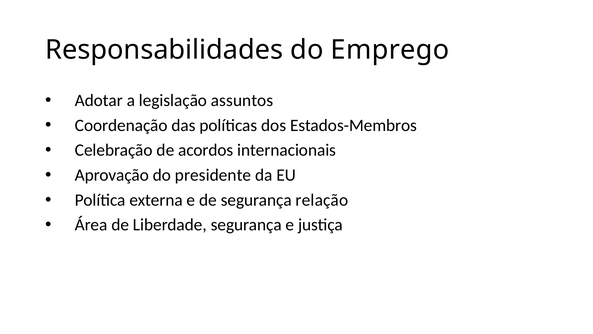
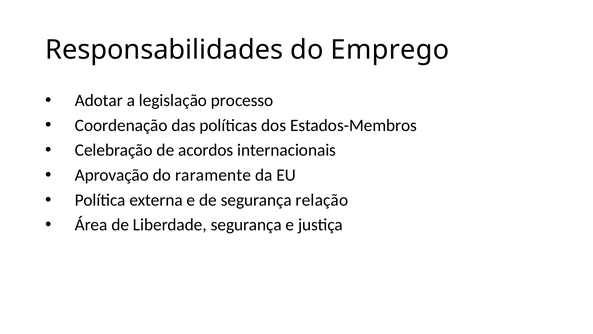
assuntos: assuntos -> processo
presidente: presidente -> raramente
